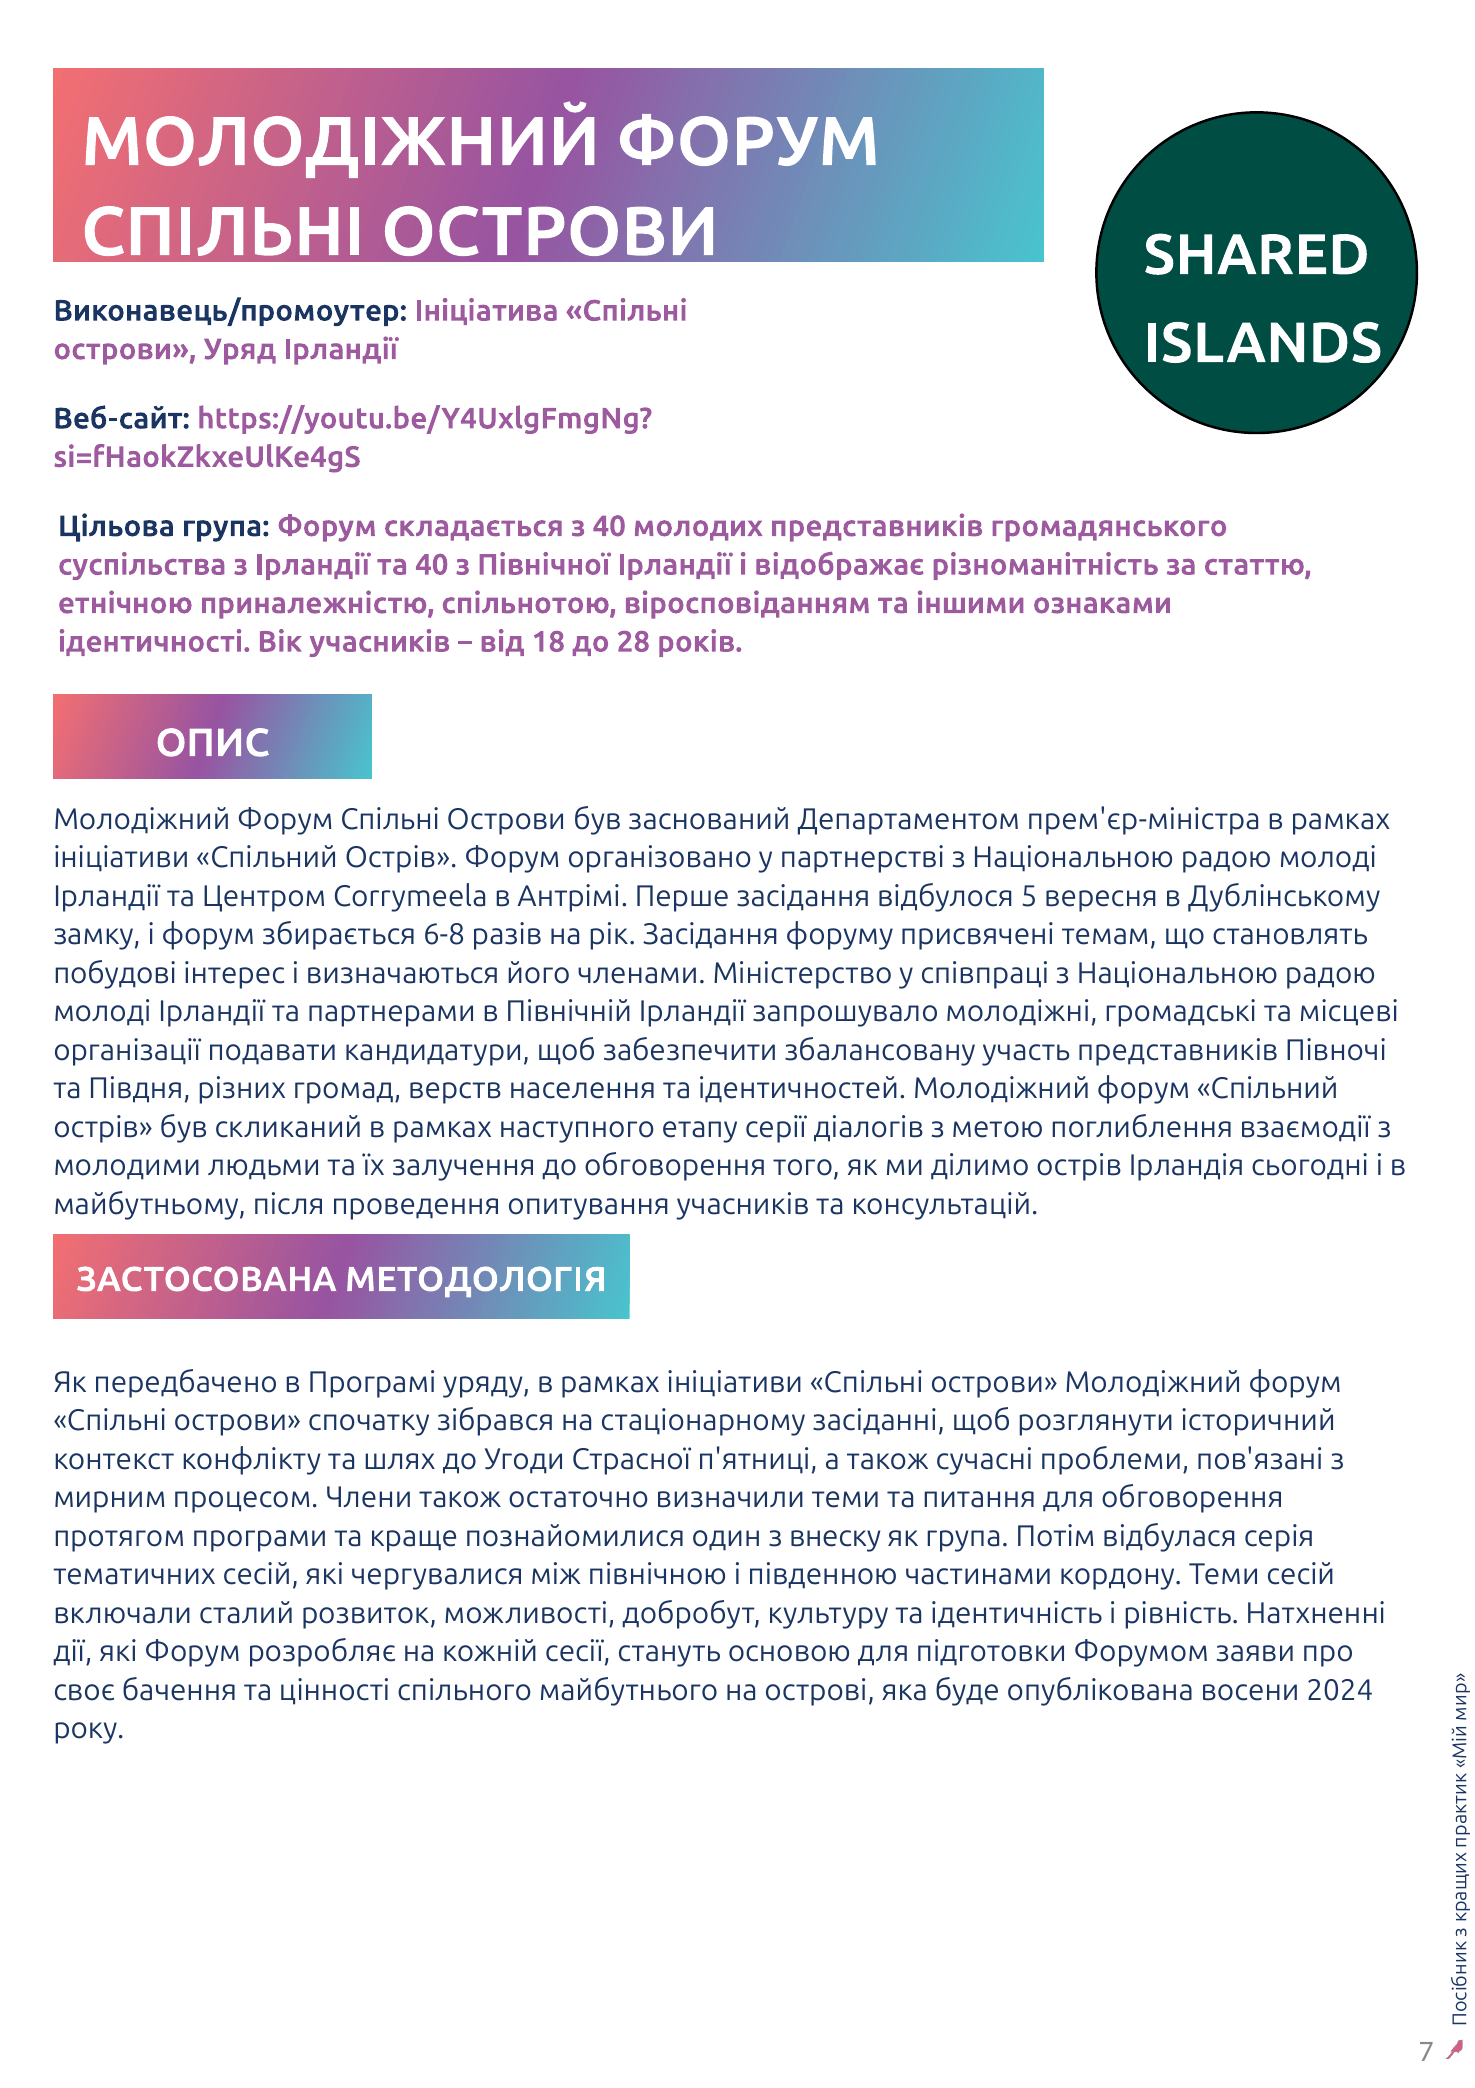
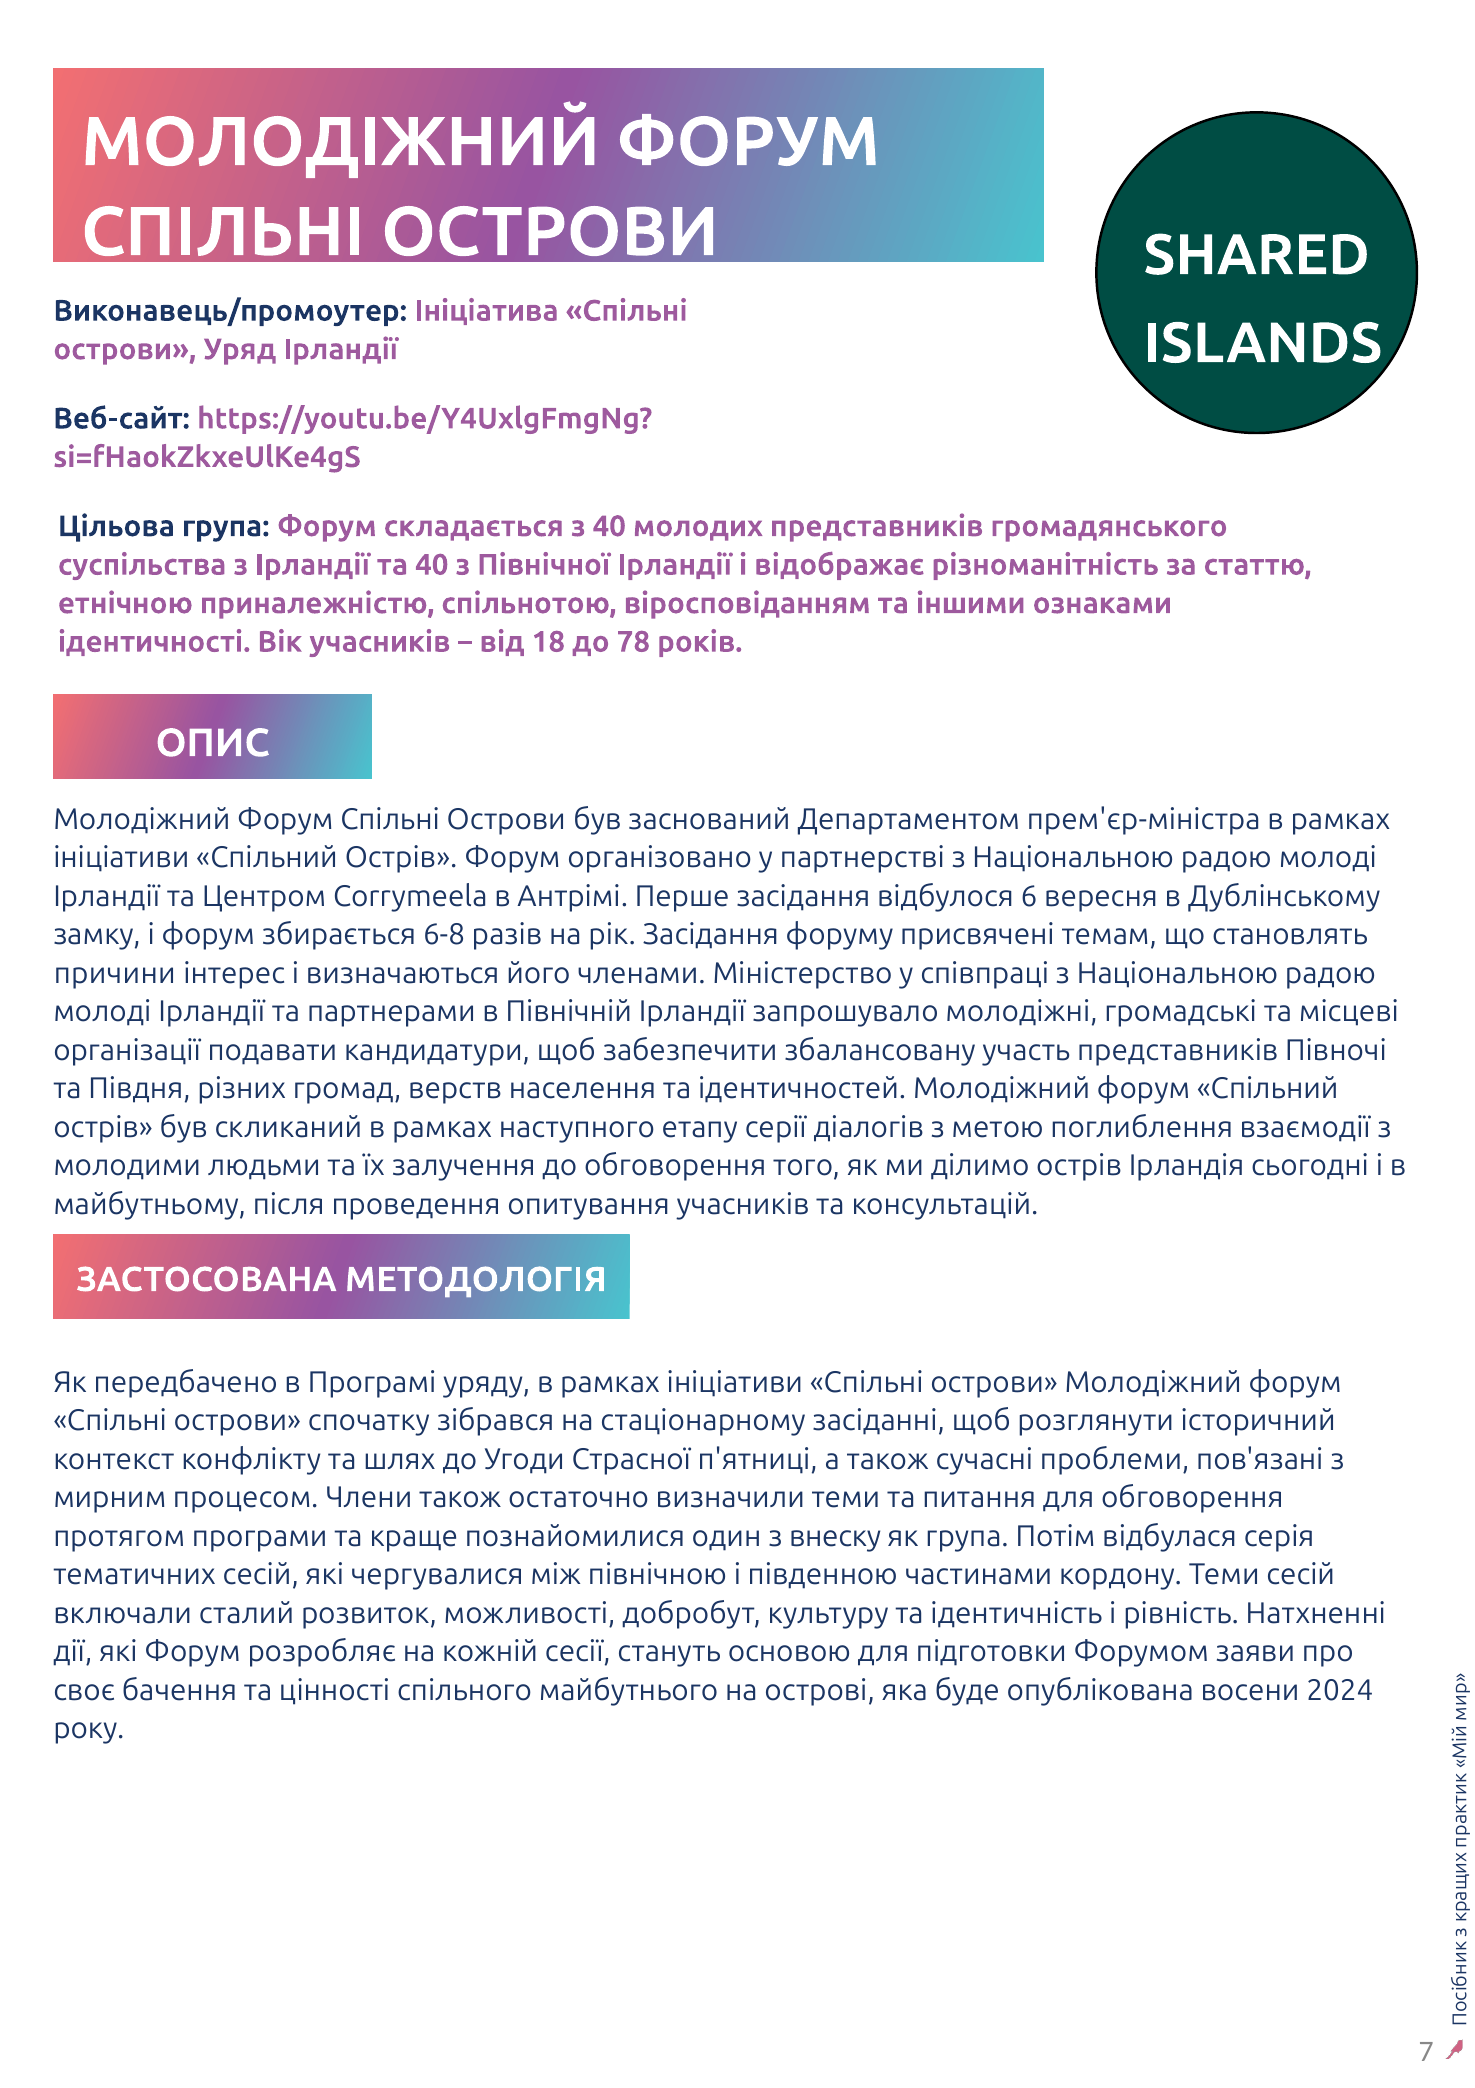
28: 28 -> 78
5: 5 -> 6
побудові: побудові -> причини
